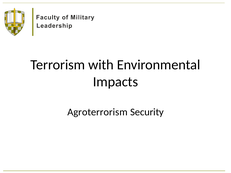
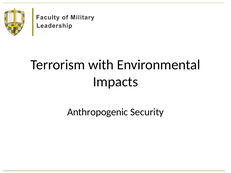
Agroterrorism: Agroterrorism -> Anthropogenic
